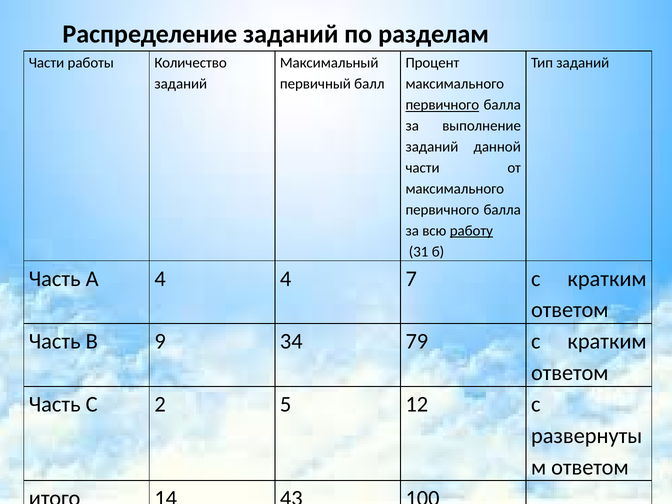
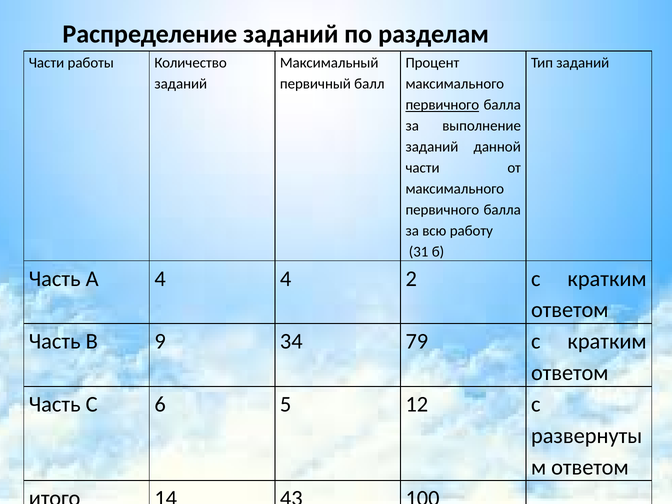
работу underline: present -> none
7: 7 -> 2
2: 2 -> 6
